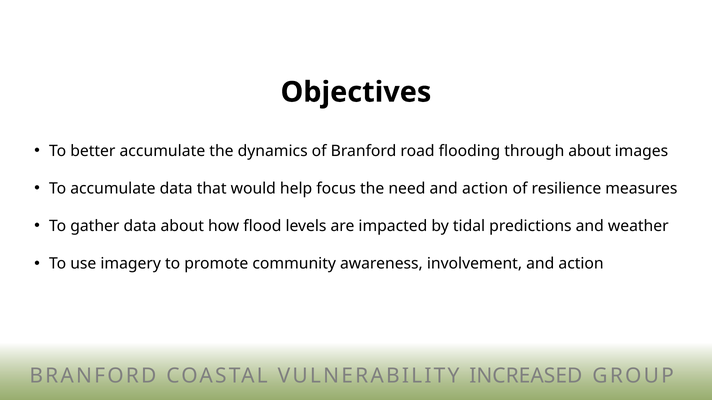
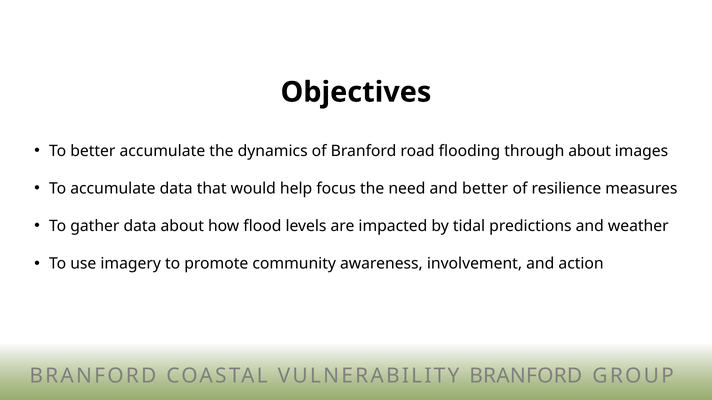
need and action: action -> better
VULNERABILITY INCREASED: INCREASED -> BRANFORD
